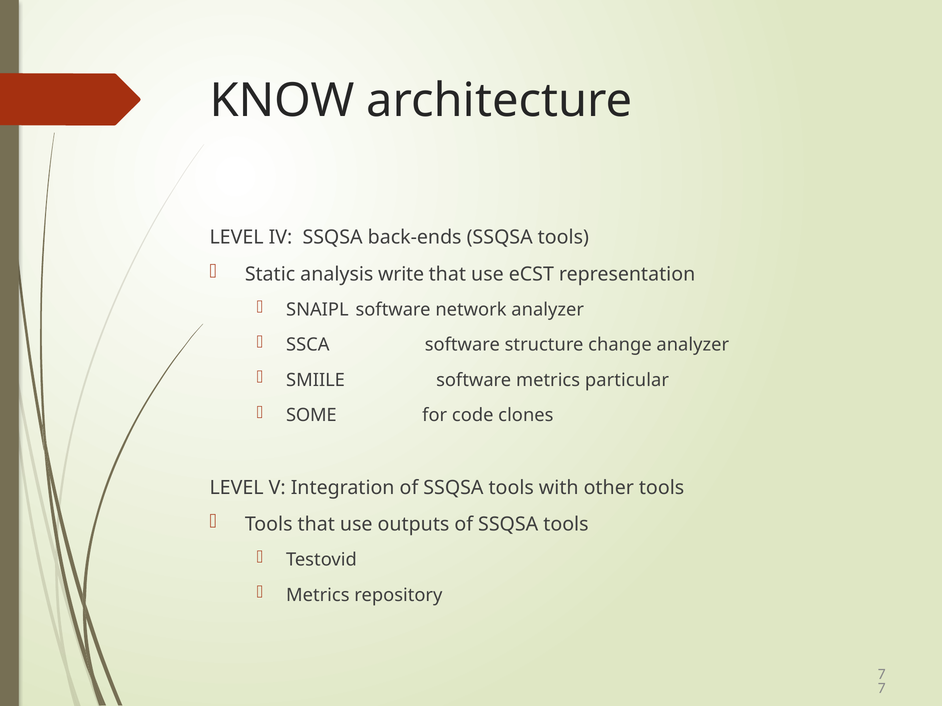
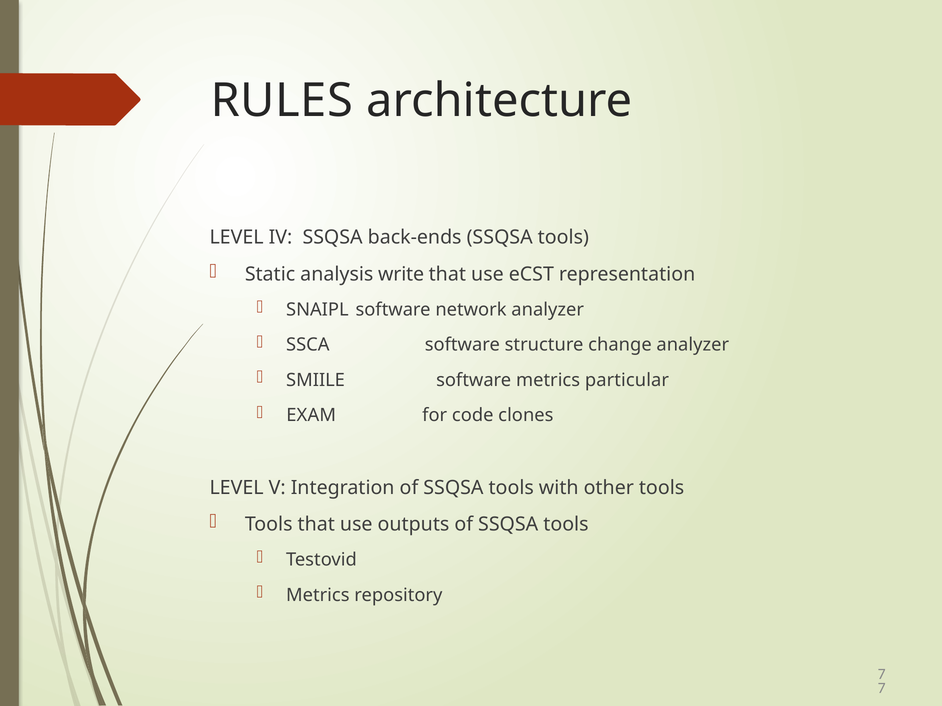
KNOW: KNOW -> RULES
SOME: SOME -> EXAM
